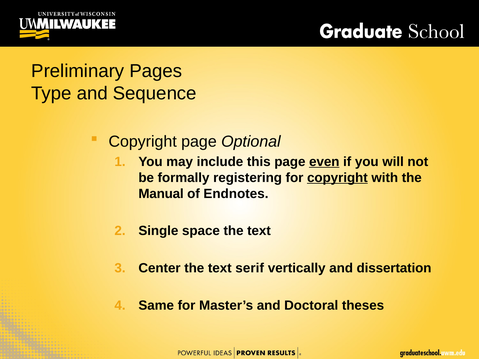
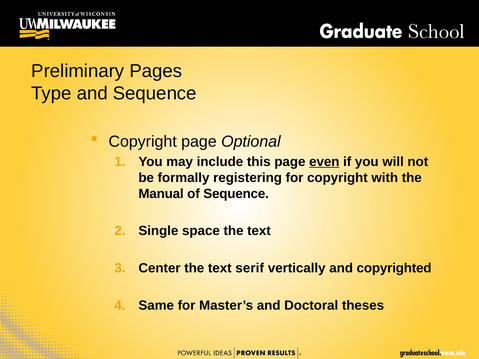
copyright at (337, 178) underline: present -> none
of Endnotes: Endnotes -> Sequence
dissertation: dissertation -> copyrighted
